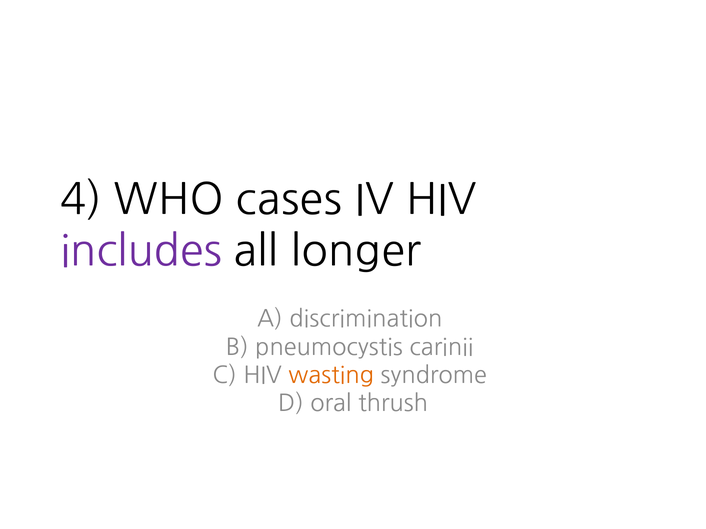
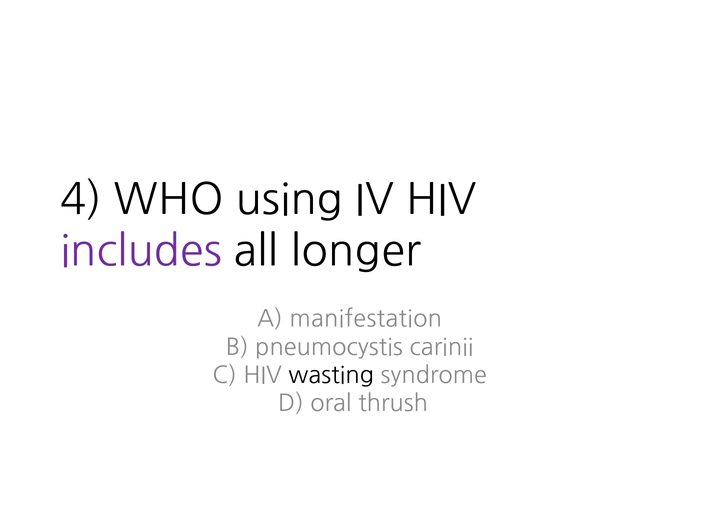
cases: cases -> using
discrimination: discrimination -> manifestation
wasting colour: orange -> black
